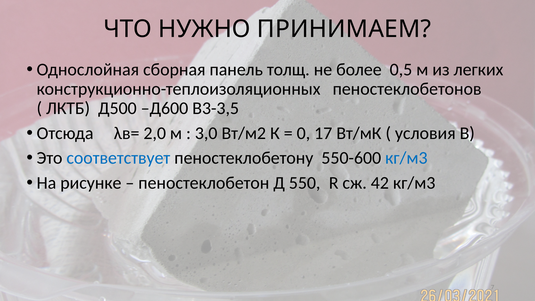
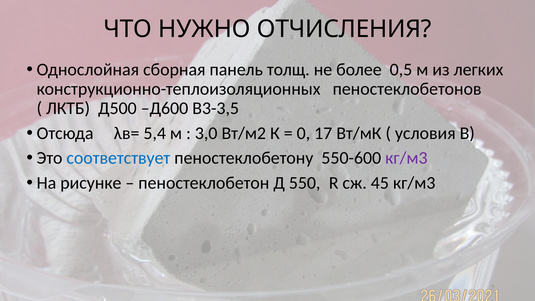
ПРИНИМАЕМ: ПРИНИМАЕМ -> ОТЧИСЛЕНИЯ
2,0: 2,0 -> 5,4
кг/м3 at (406, 158) colour: blue -> purple
42: 42 -> 45
